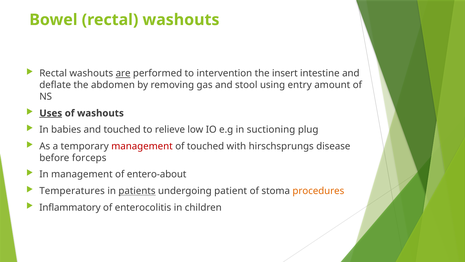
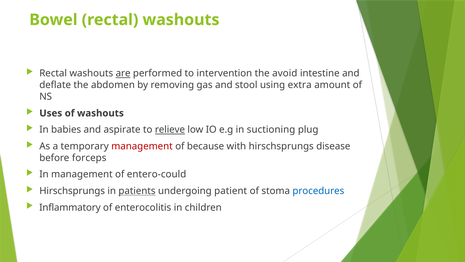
insert: insert -> avoid
entry: entry -> extra
Uses underline: present -> none
and touched: touched -> aspirate
relieve underline: none -> present
of touched: touched -> because
entero-about: entero-about -> entero-could
Temperatures at (72, 191): Temperatures -> Hirschsprungs
procedures colour: orange -> blue
